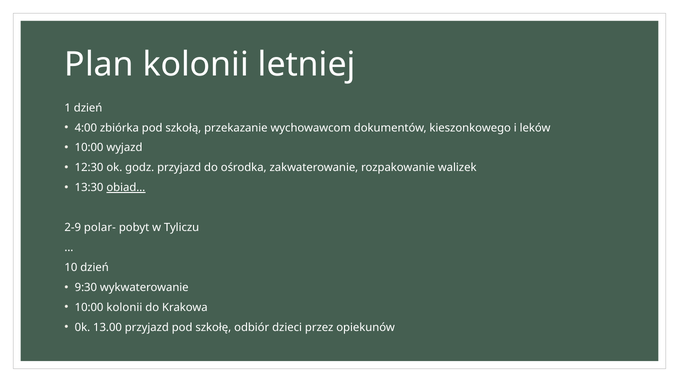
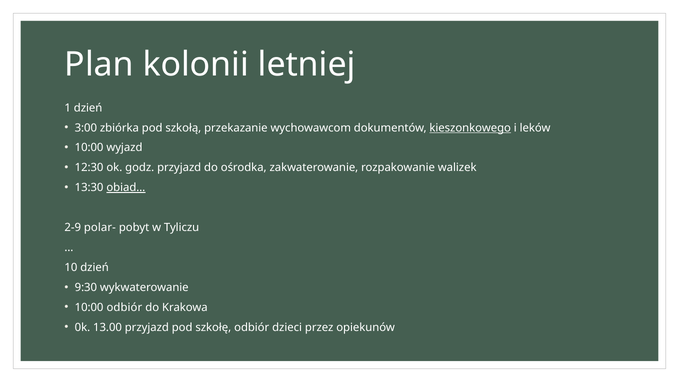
4:00: 4:00 -> 3:00
kieszonkowego underline: none -> present
10:00 kolonii: kolonii -> odbiór
